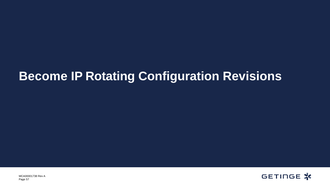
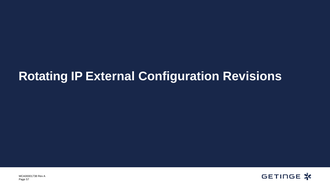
Become: Become -> Rotating
Rotating: Rotating -> External
